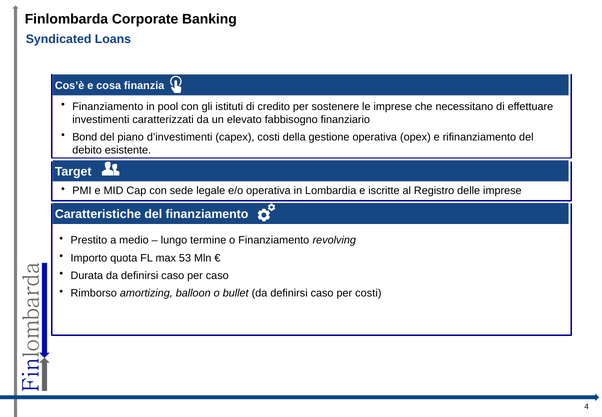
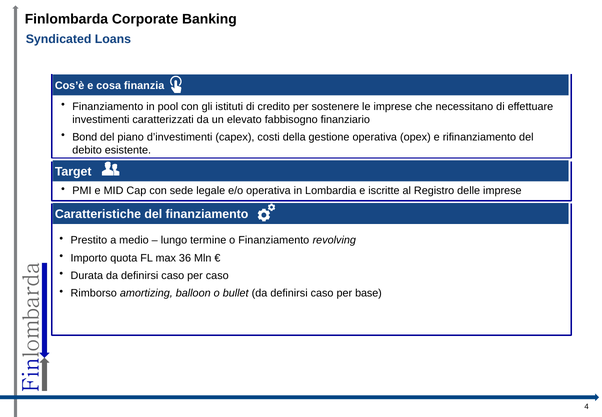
53: 53 -> 36
per costi: costi -> base
